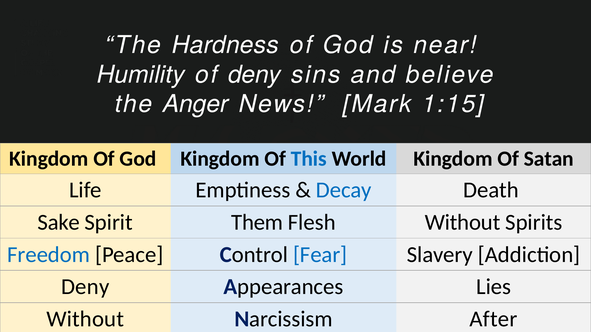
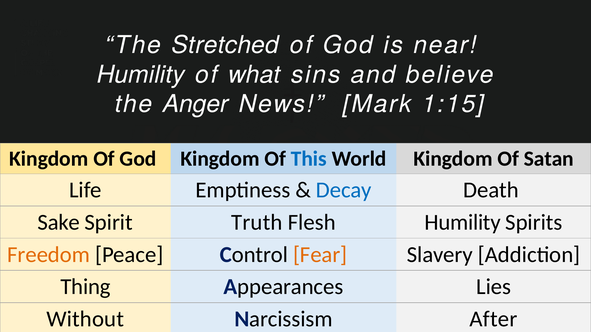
Hardness: Hardness -> Stretched
of deny: deny -> what
Them: Them -> Truth
Flesh Without: Without -> Humility
Freedom colour: blue -> orange
Fear colour: blue -> orange
Deny at (85, 287): Deny -> Thing
